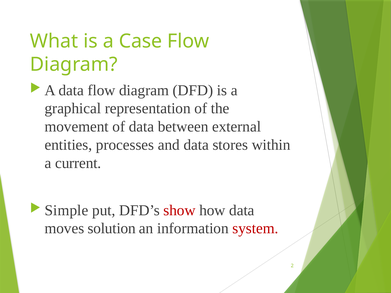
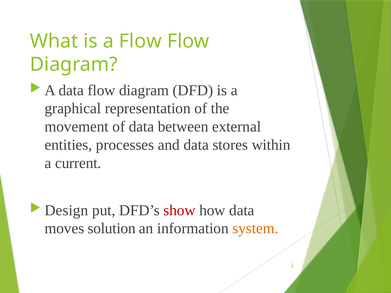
a Case: Case -> Flow
Simple: Simple -> Design
system colour: red -> orange
